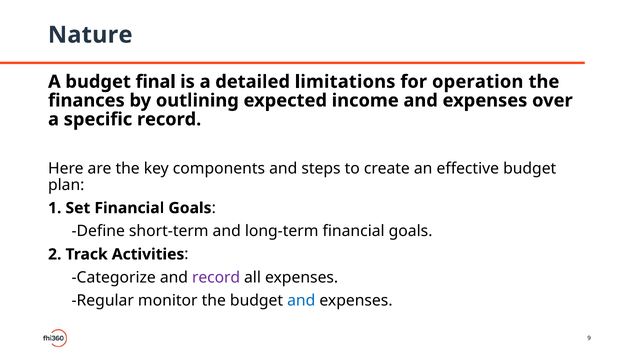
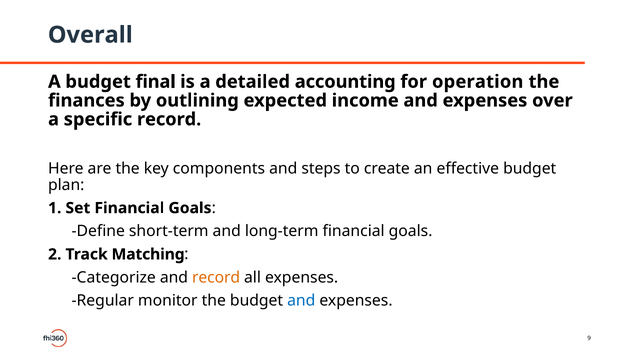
Nature: Nature -> Overall
limitations: limitations -> accounting
Activities: Activities -> Matching
record at (216, 278) colour: purple -> orange
